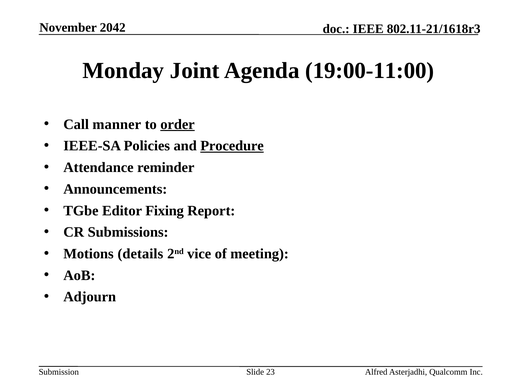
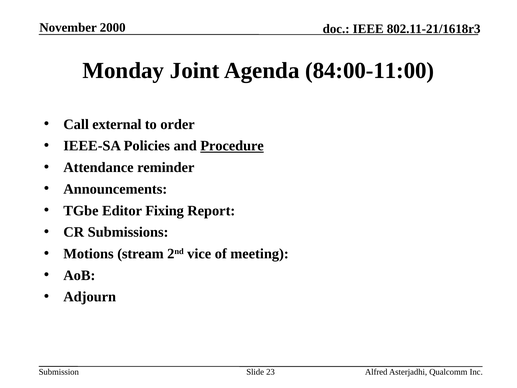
2042: 2042 -> 2000
19:00-11:00: 19:00-11:00 -> 84:00-11:00
manner: manner -> external
order underline: present -> none
details: details -> stream
